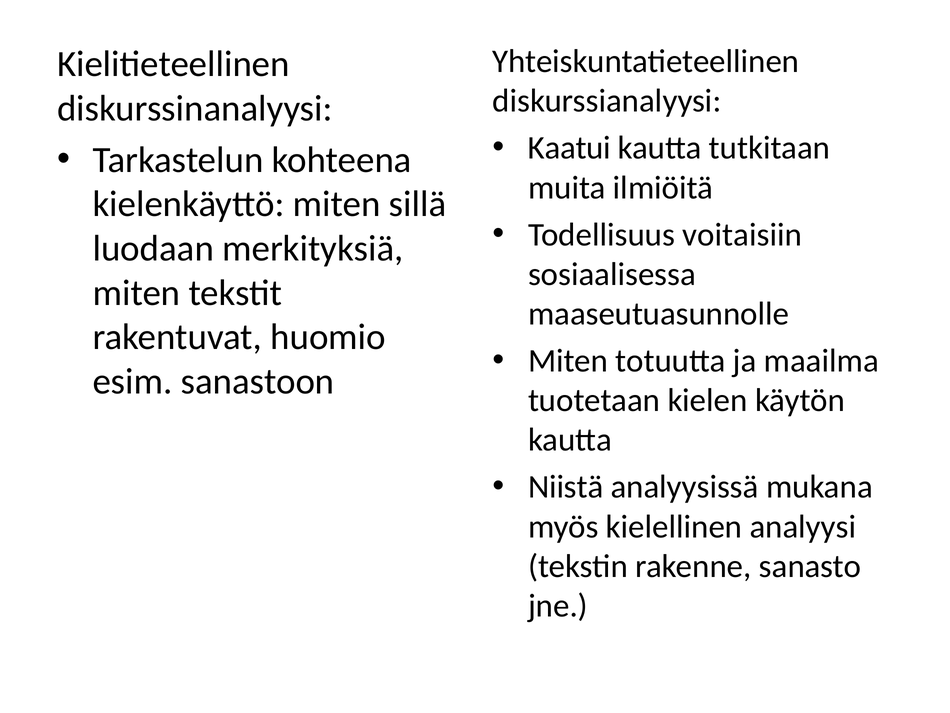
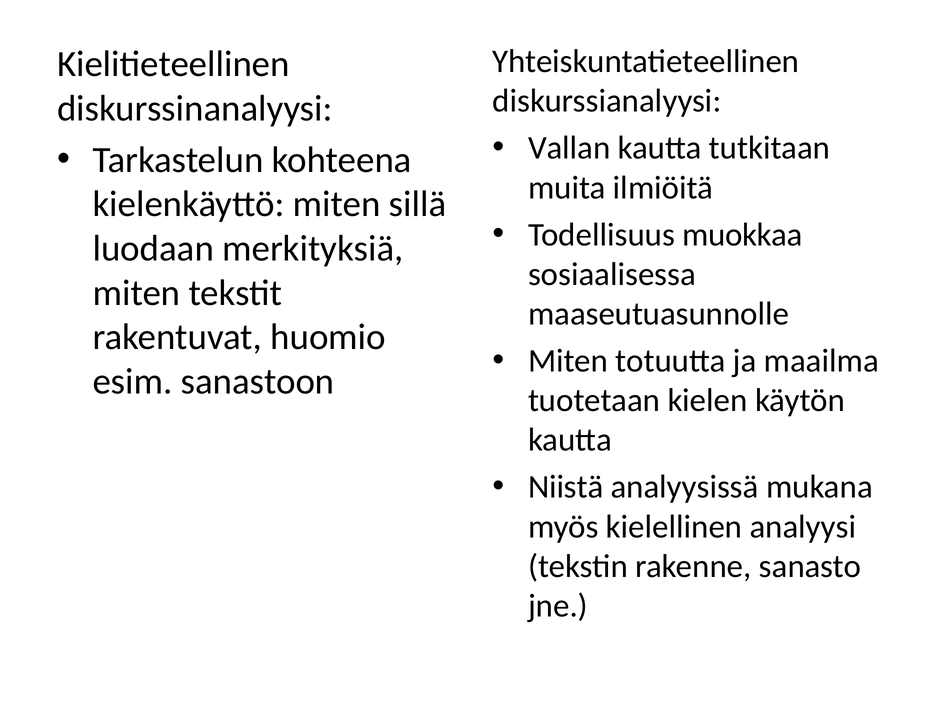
Kaatui: Kaatui -> Vallan
voitaisiin: voitaisiin -> muokkaa
